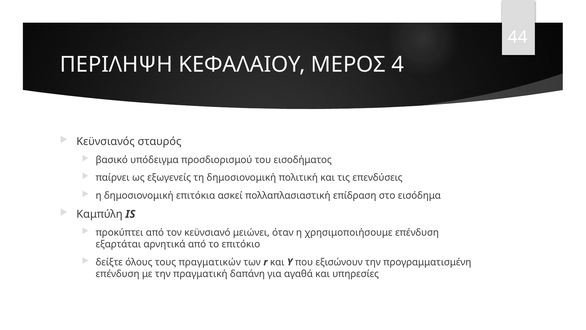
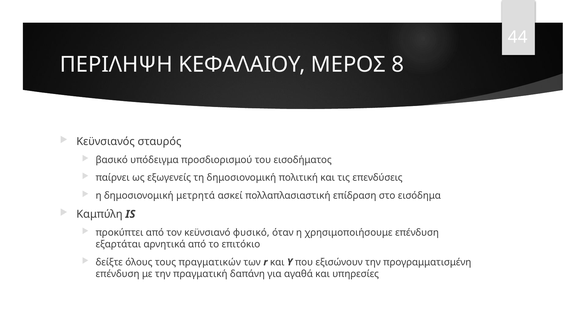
4: 4 -> 8
επιτόκια: επιτόκια -> μετρητά
μειώνει: μειώνει -> φυσικό
